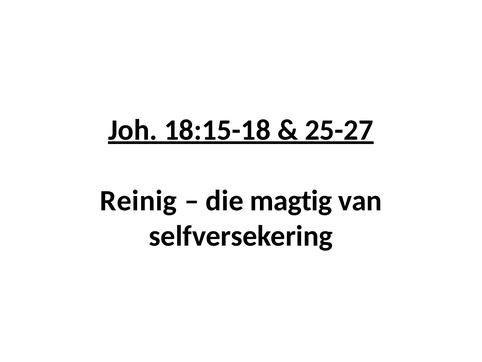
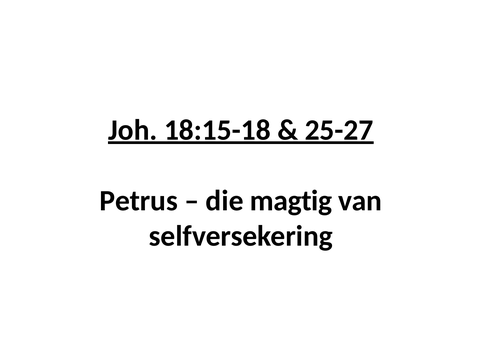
Reinig: Reinig -> Petrus
